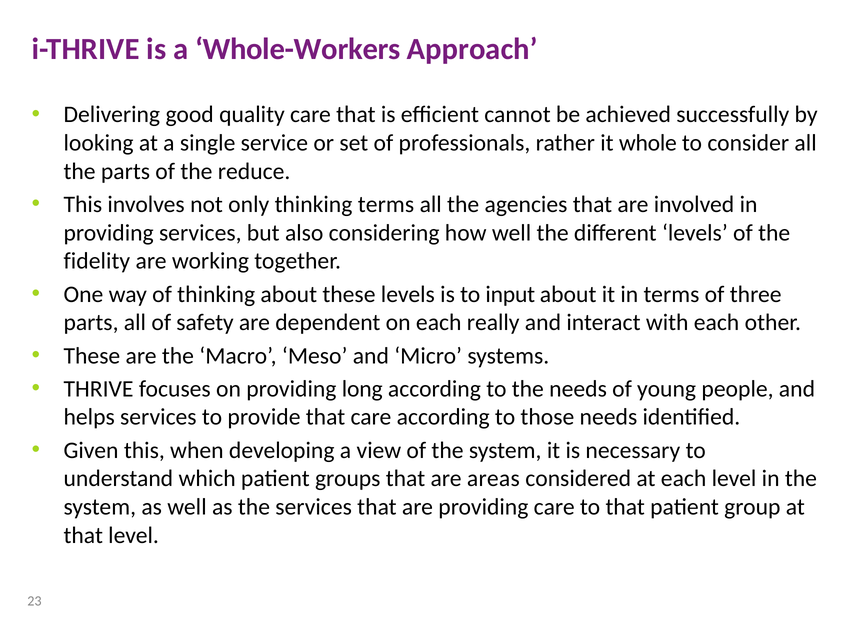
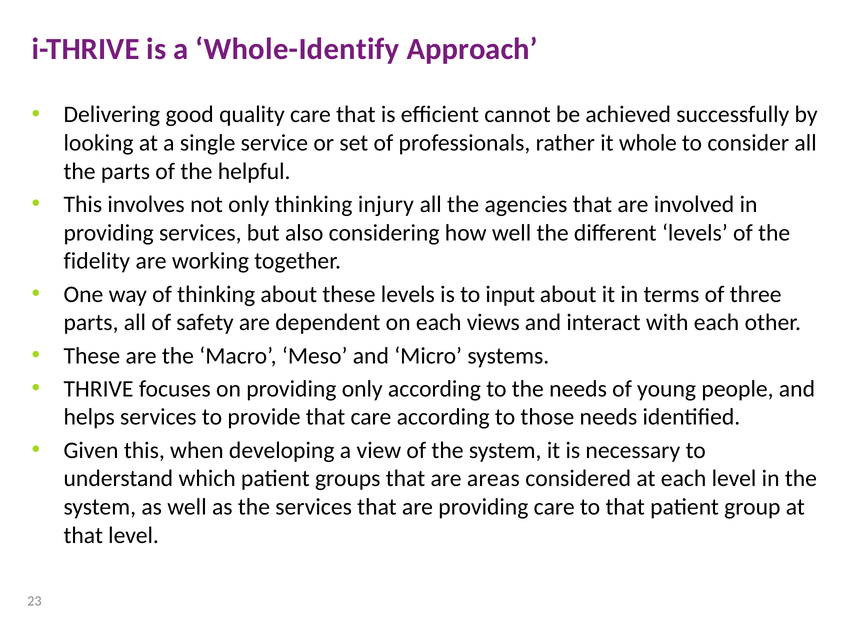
Whole-Workers: Whole-Workers -> Whole-Identify
reduce: reduce -> helpful
thinking terms: terms -> injury
really: really -> views
providing long: long -> only
